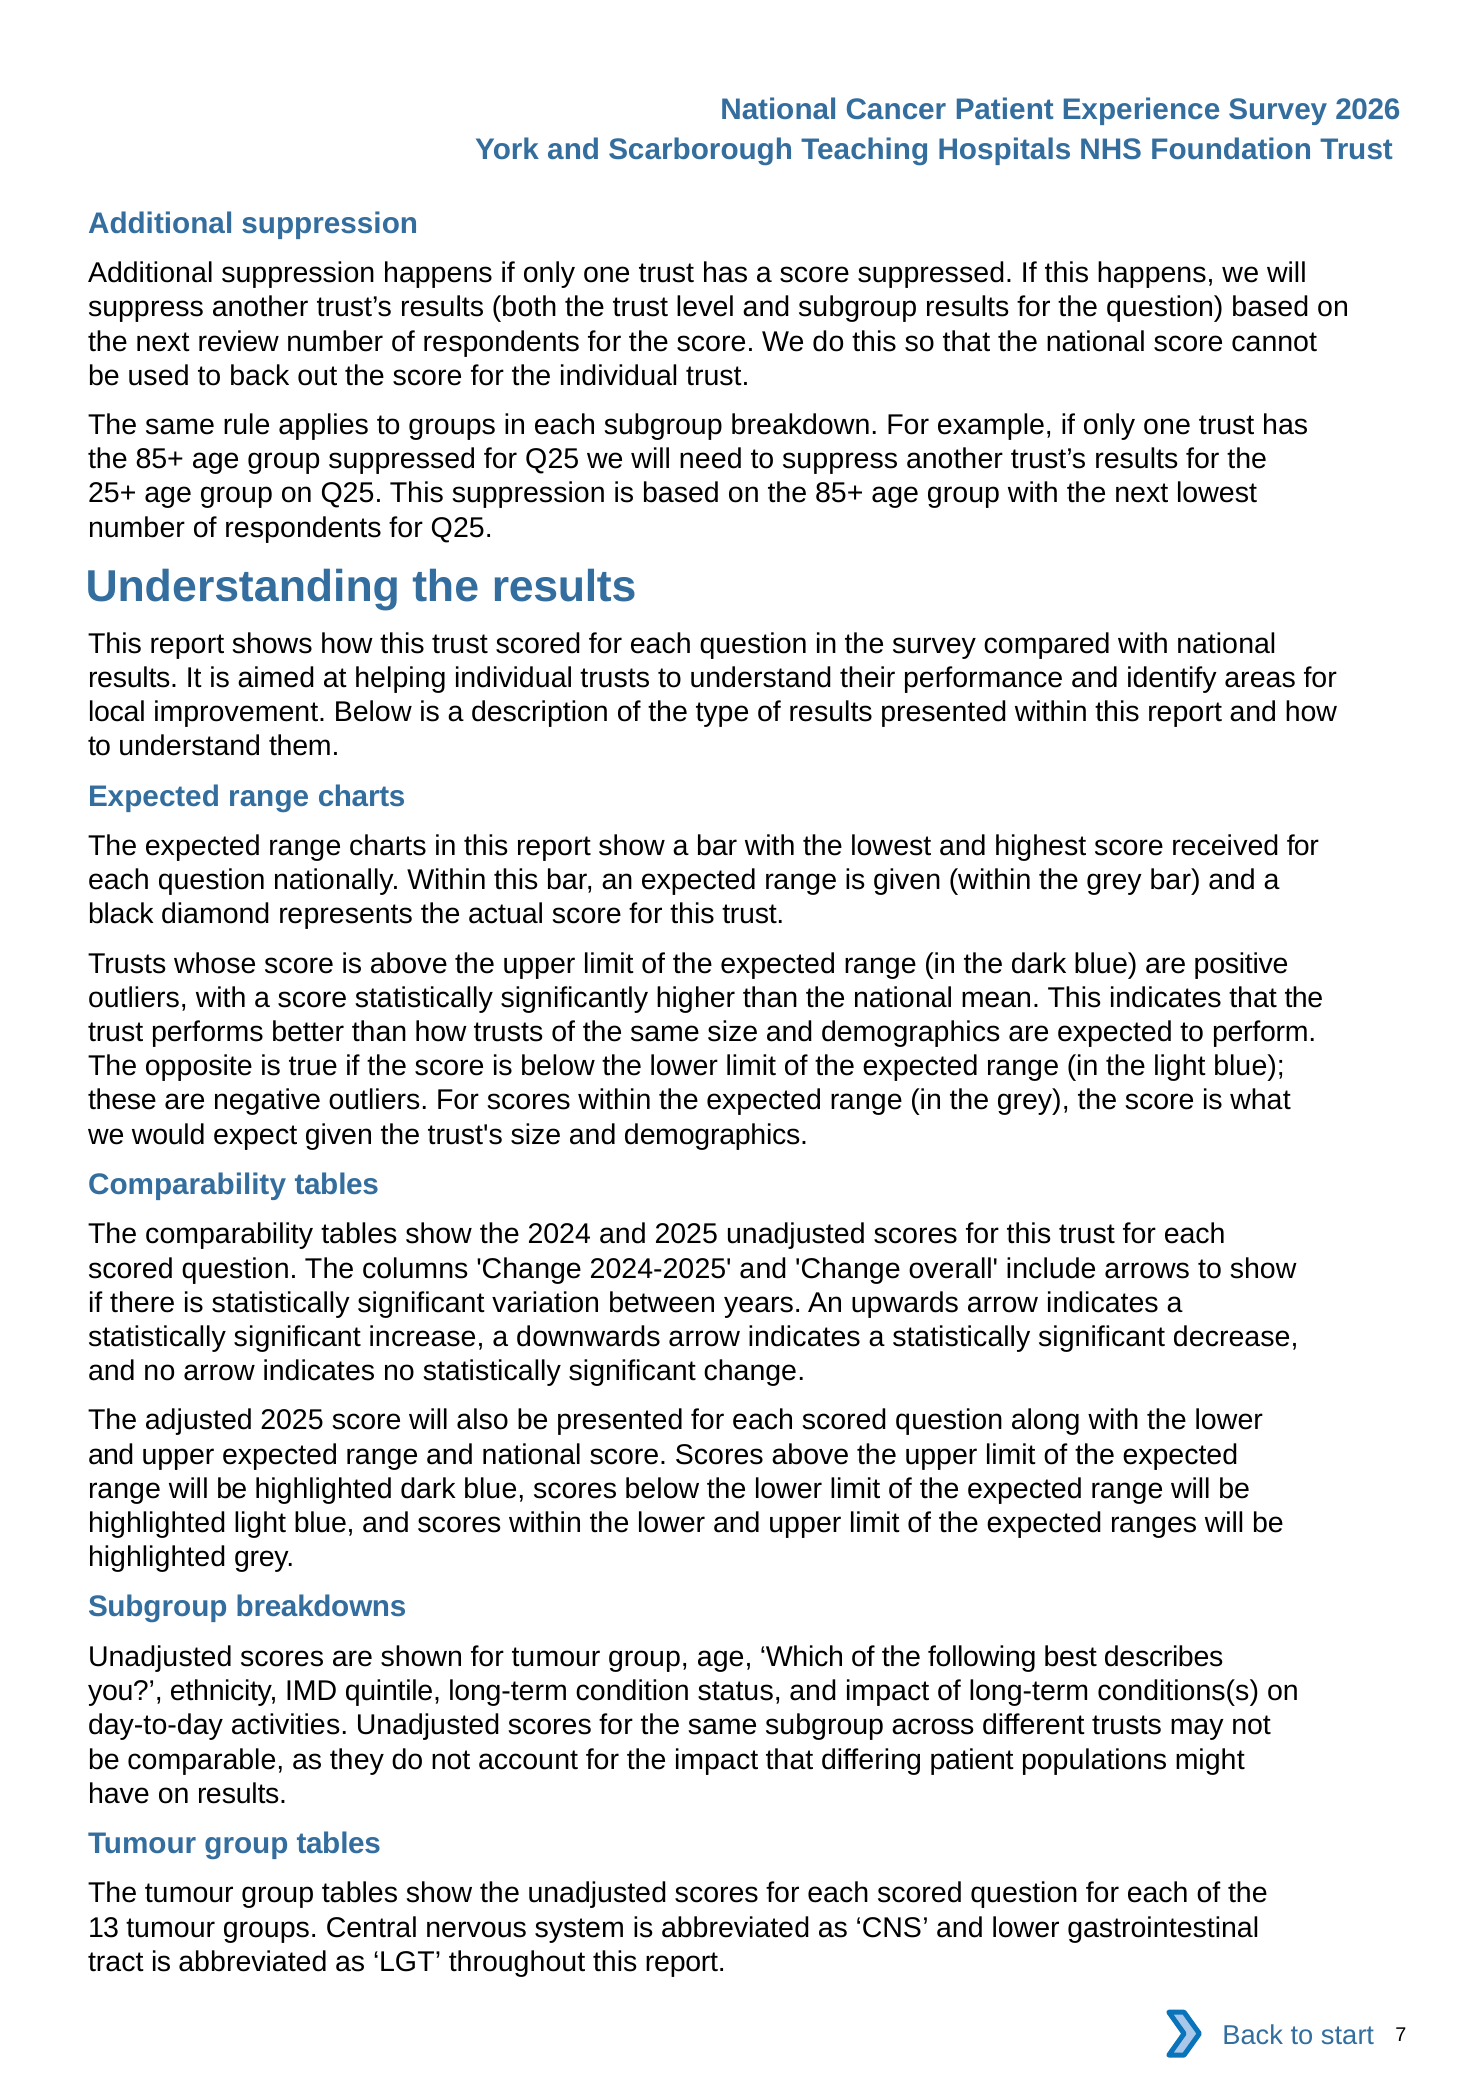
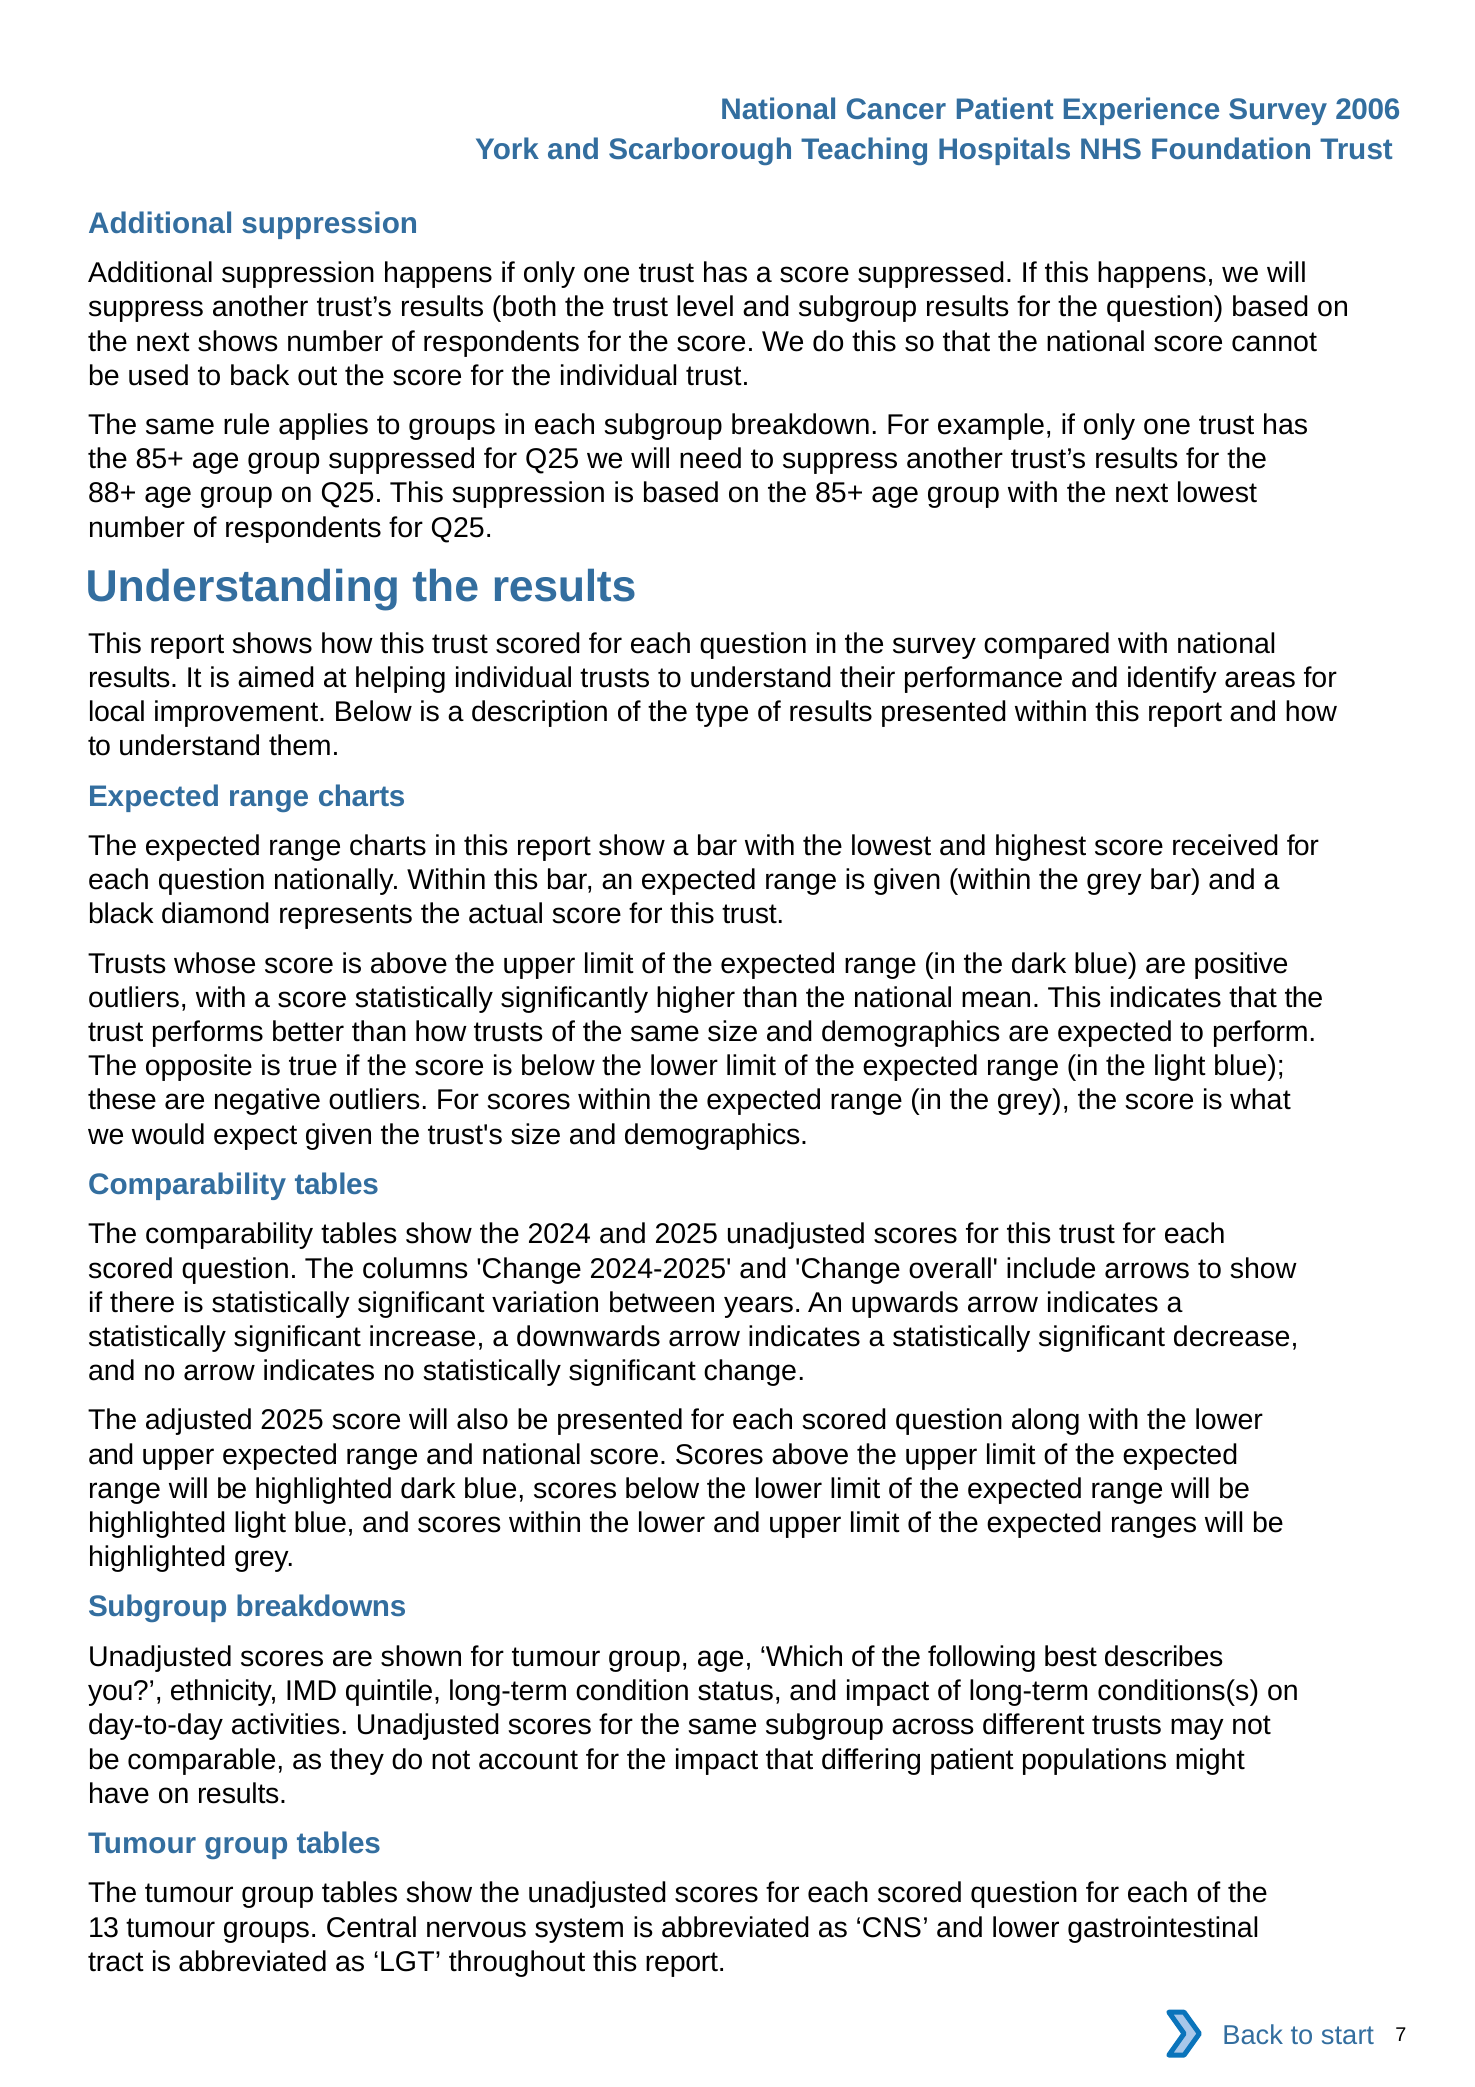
2026: 2026 -> 2006
next review: review -> shows
25+: 25+ -> 88+
